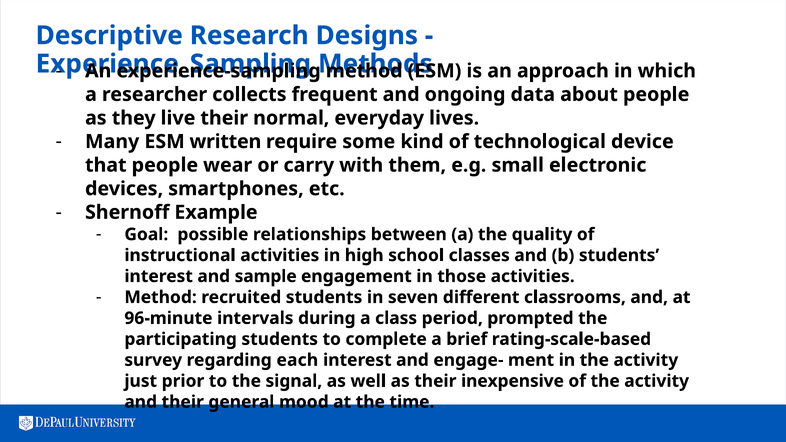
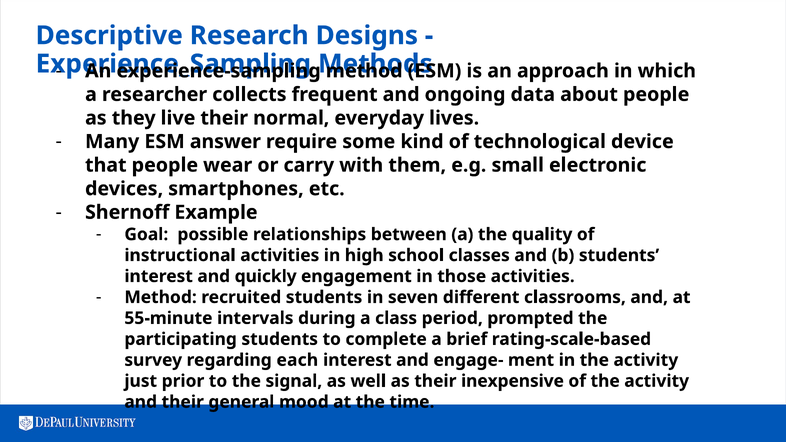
written: written -> answer
sample: sample -> quickly
96-minute: 96-minute -> 55-minute
